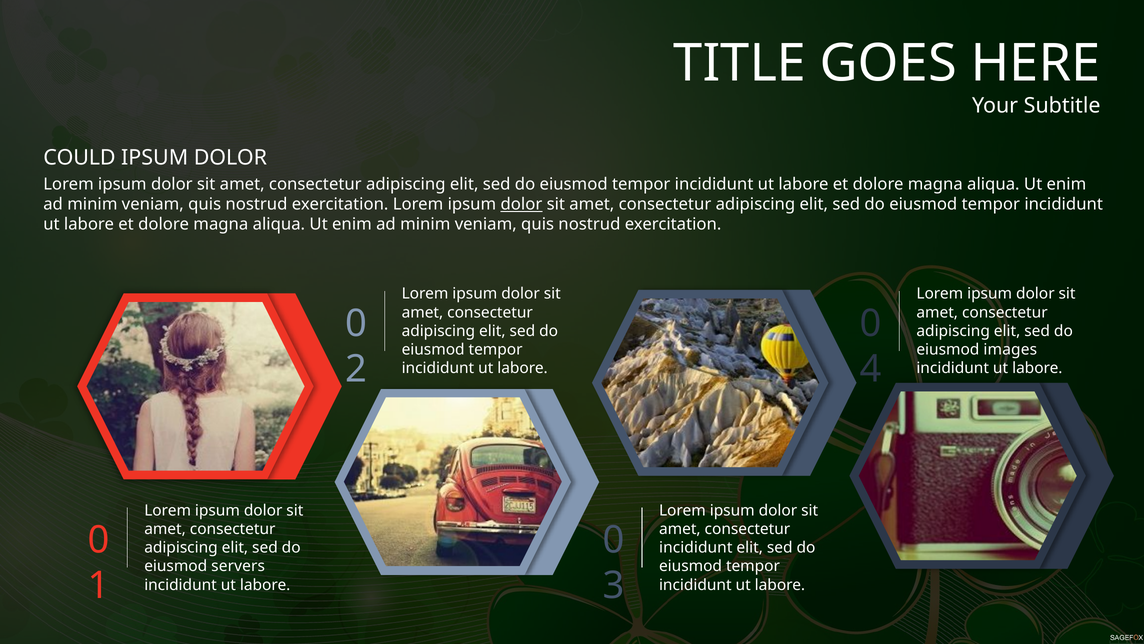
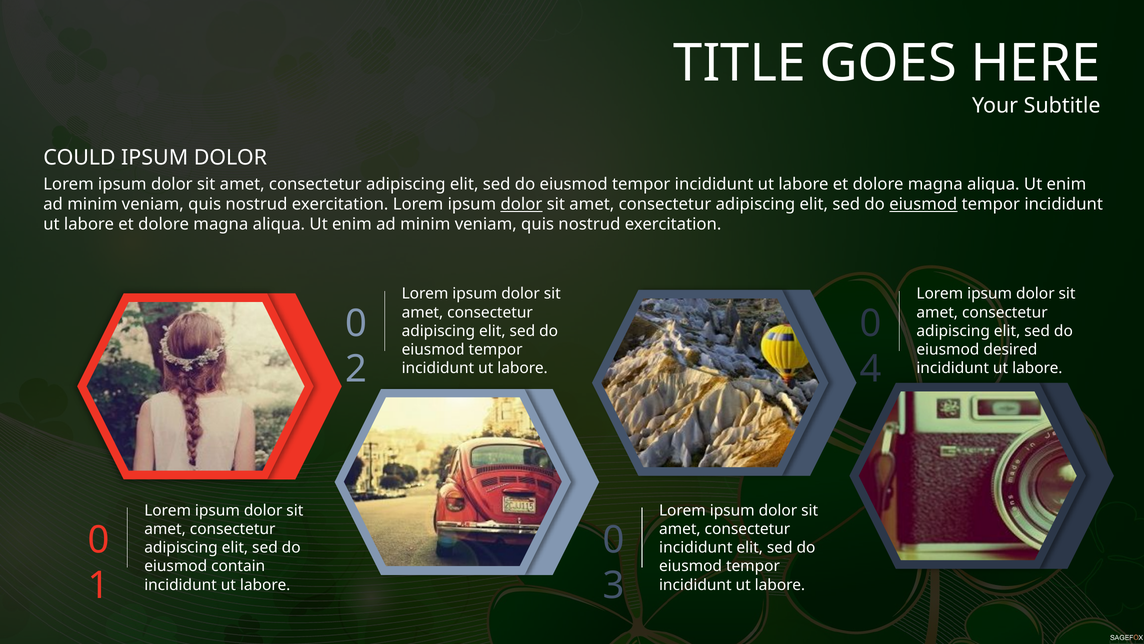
eiusmod at (923, 204) underline: none -> present
images: images -> desired
servers: servers -> contain
